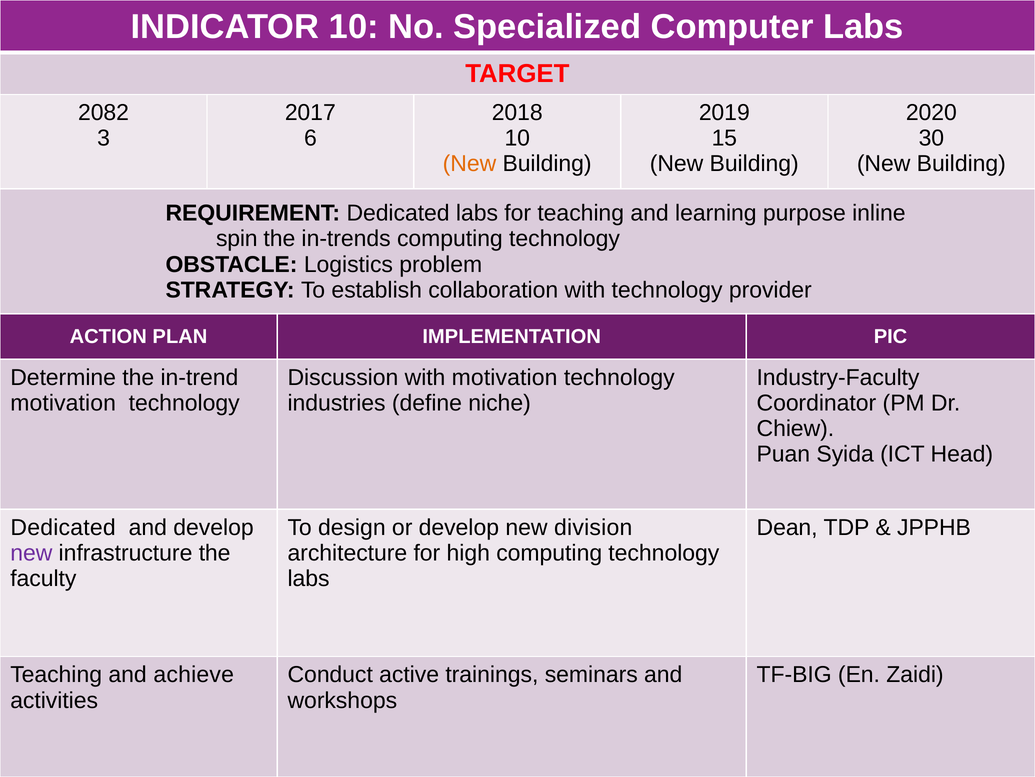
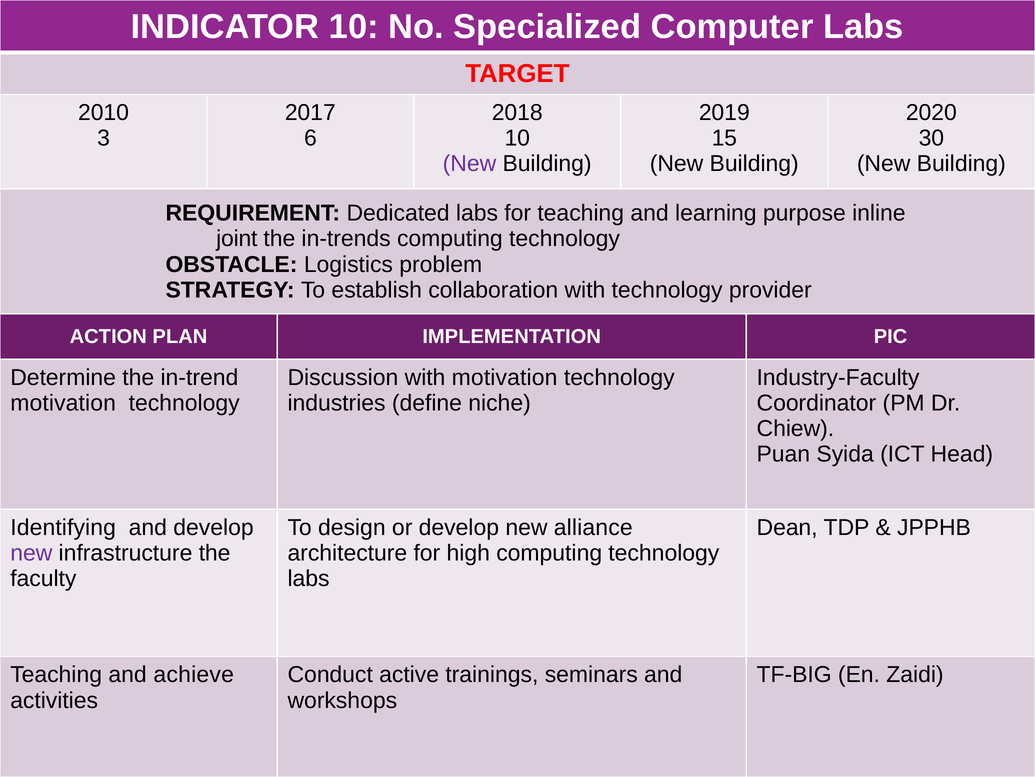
2082: 2082 -> 2010
New at (469, 164) colour: orange -> purple
spin: spin -> joint
Dedicated at (63, 527): Dedicated -> Identifying
division: division -> alliance
